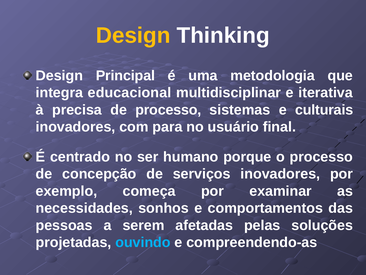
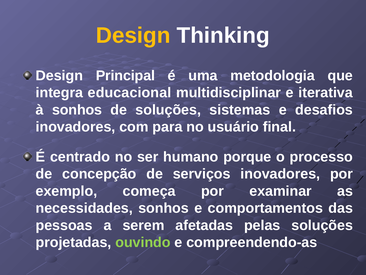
à precisa: precisa -> sonhos
de processo: processo -> soluções
culturais: culturais -> desafios
ouvindo colour: light blue -> light green
